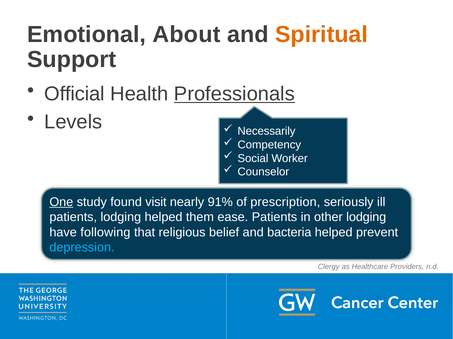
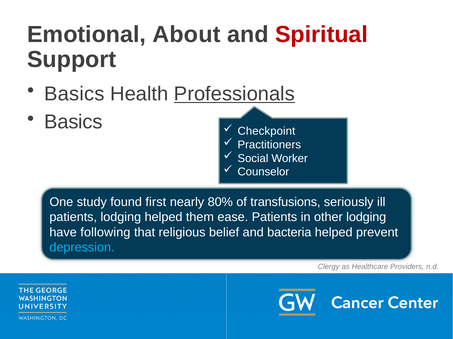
Spiritual colour: orange -> red
Official at (74, 94): Official -> Basics
Levels at (73, 122): Levels -> Basics
Necessarily: Necessarily -> Checkpoint
Competency: Competency -> Practitioners
One underline: present -> none
visit: visit -> first
91%: 91% -> 80%
prescription: prescription -> transfusions
